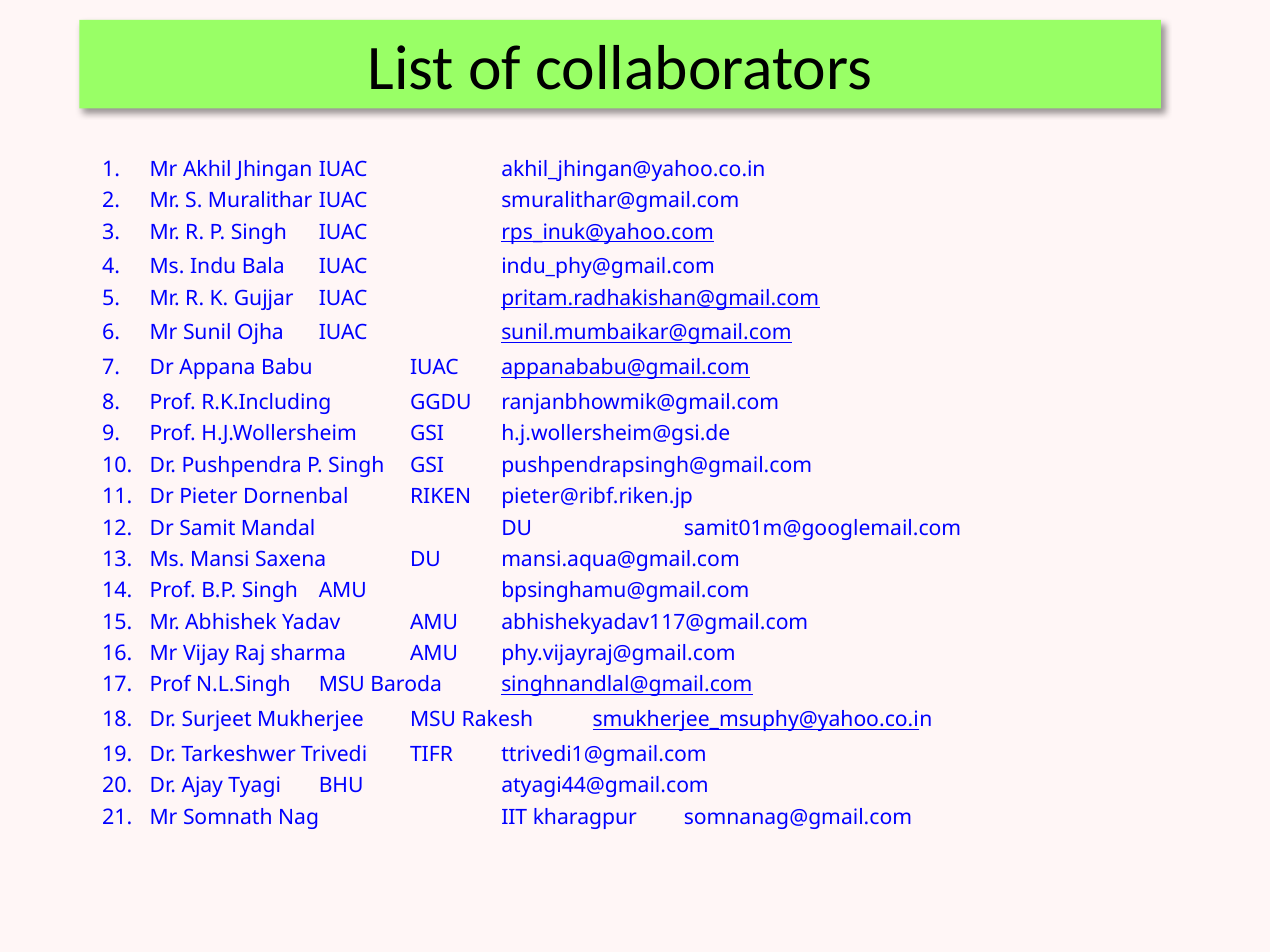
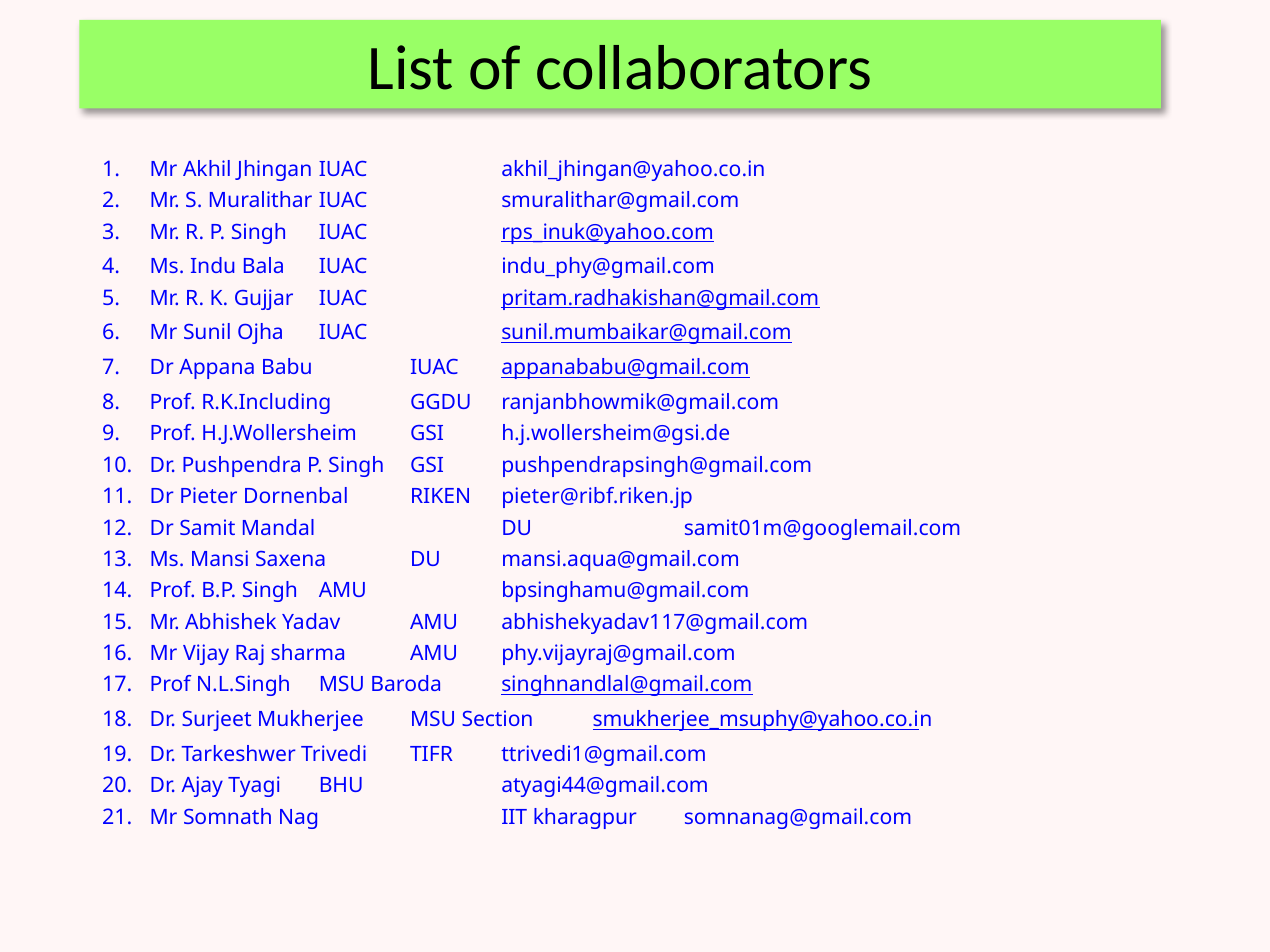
Rakesh: Rakesh -> Section
